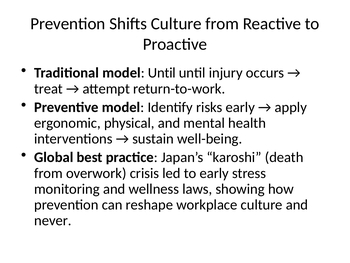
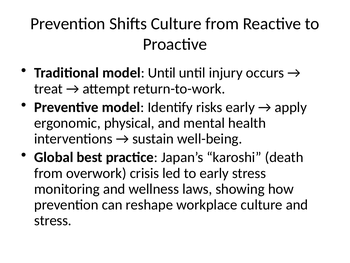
never at (53, 220): never -> stress
